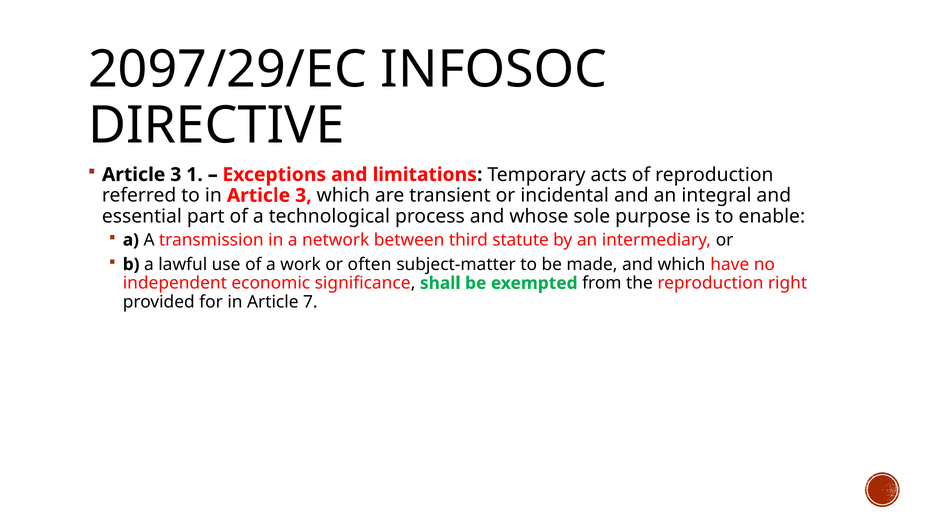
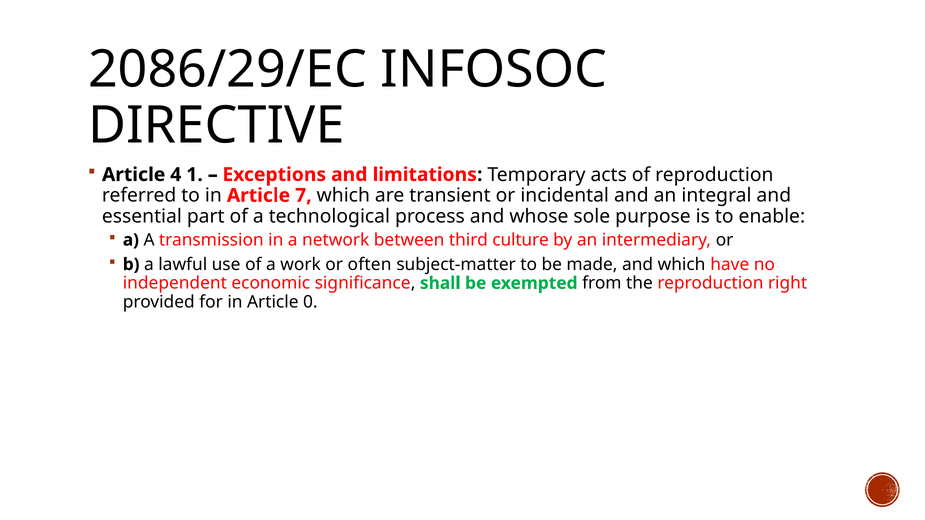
2097/29/EC: 2097/29/EC -> 2086/29/EC
3 at (176, 175): 3 -> 4
in Article 3: 3 -> 7
statute: statute -> culture
7: 7 -> 0
